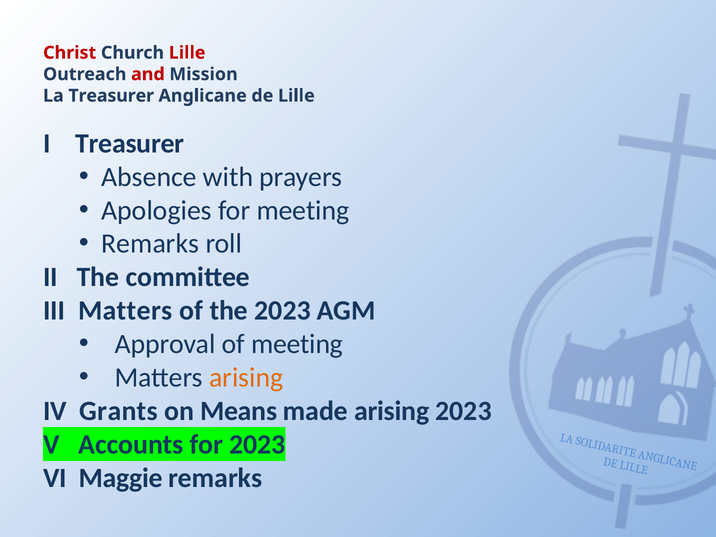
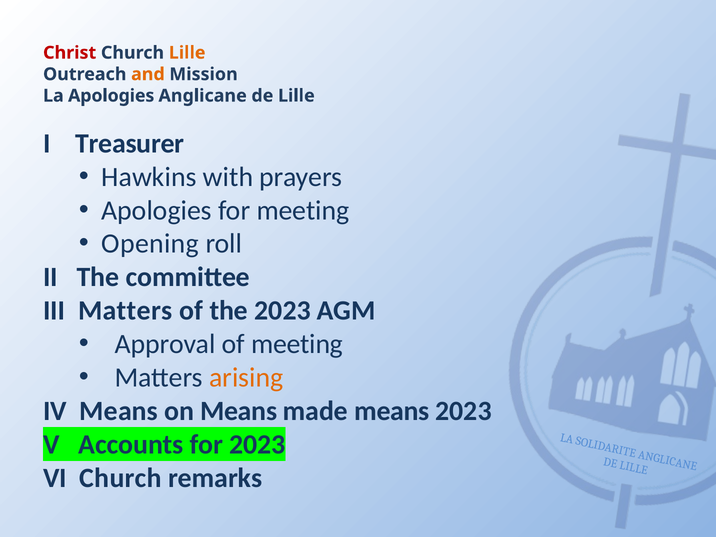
Lille at (187, 53) colour: red -> orange
and colour: red -> orange
La Treasurer: Treasurer -> Apologies
Absence: Absence -> Hawkins
Remarks at (150, 244): Remarks -> Opening
IV Grants: Grants -> Means
made arising: arising -> means
VI Maggie: Maggie -> Church
